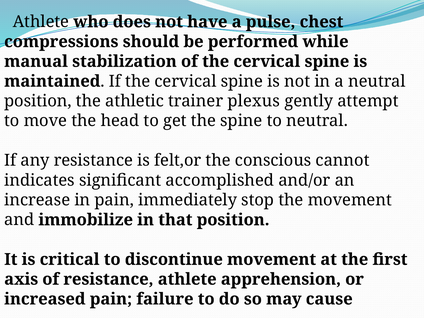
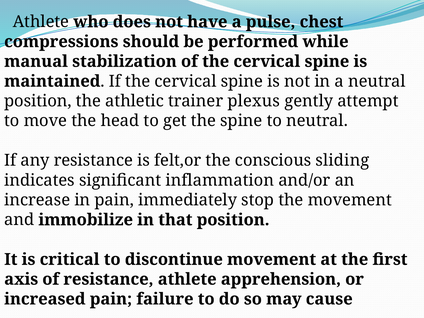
cannot: cannot -> sliding
accomplished: accomplished -> inflammation
